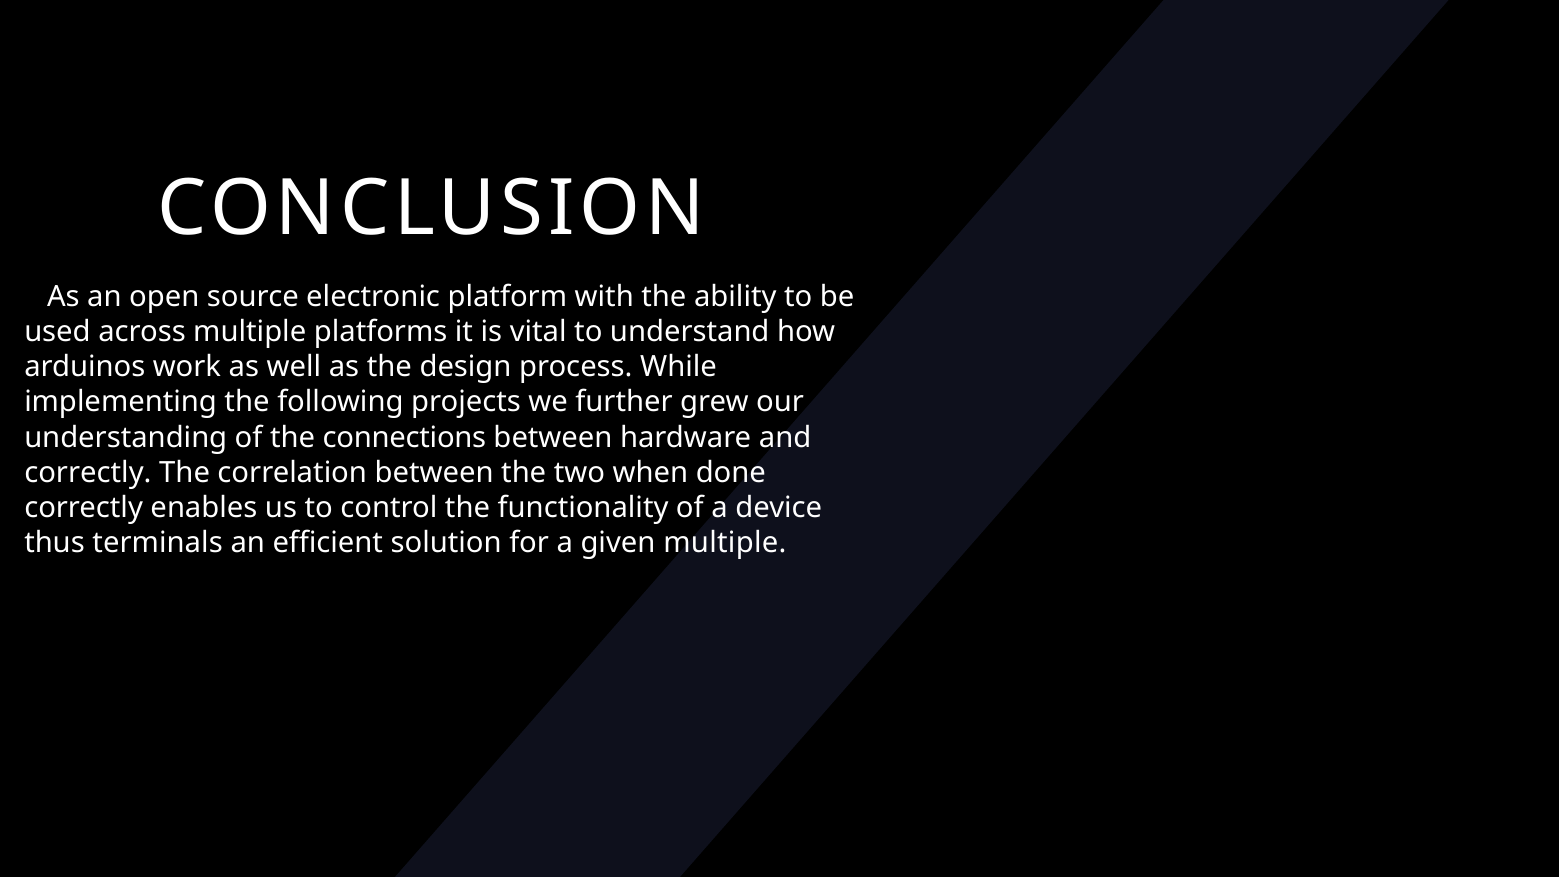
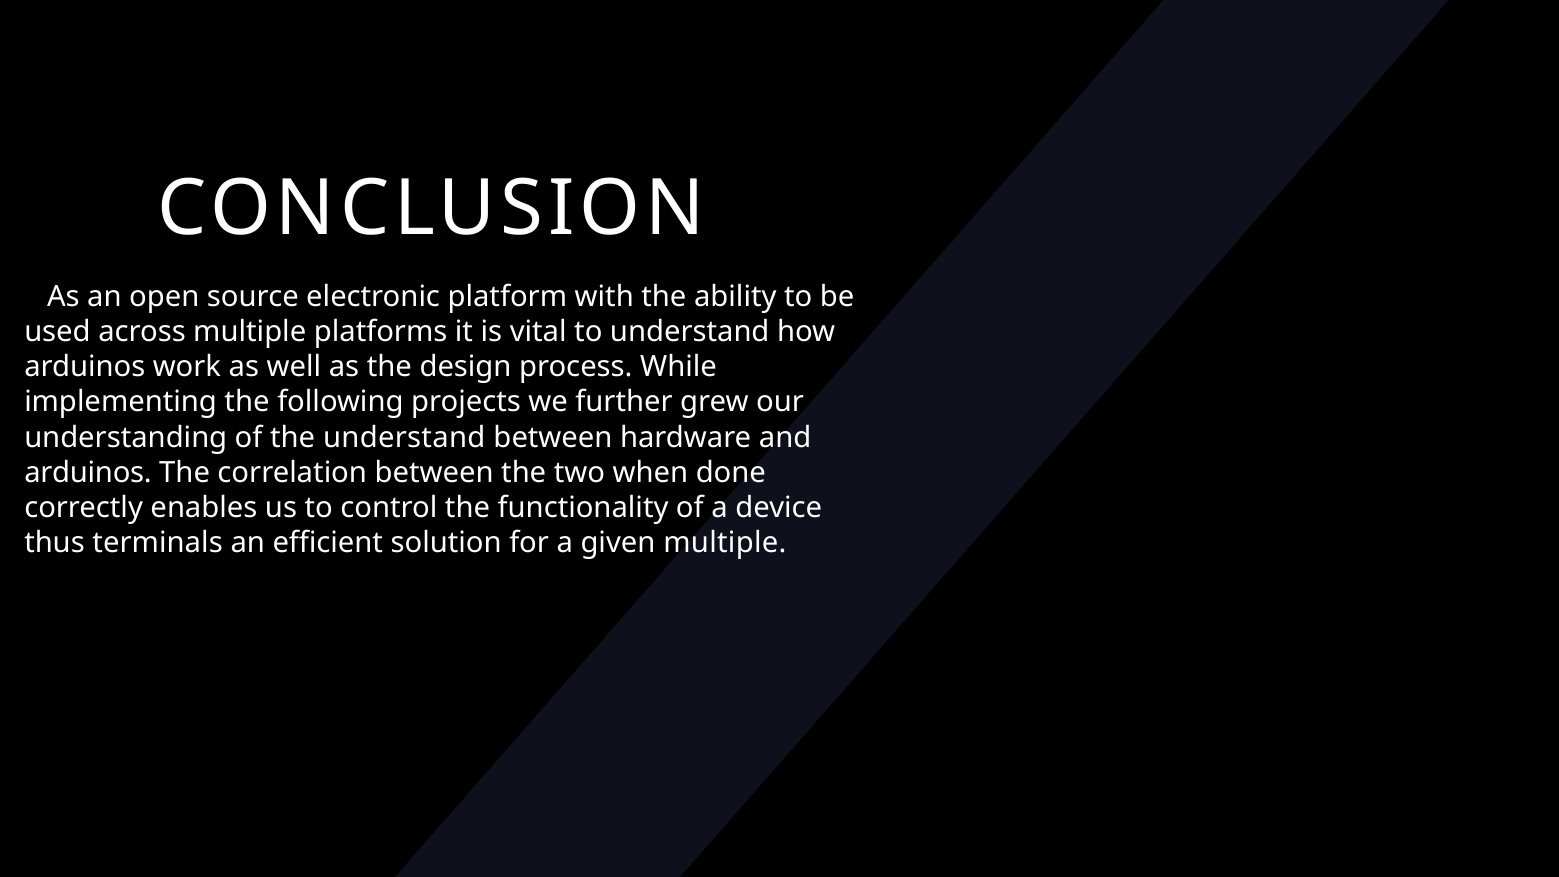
the connections: connections -> understand
correctly at (88, 472): correctly -> arduinos
